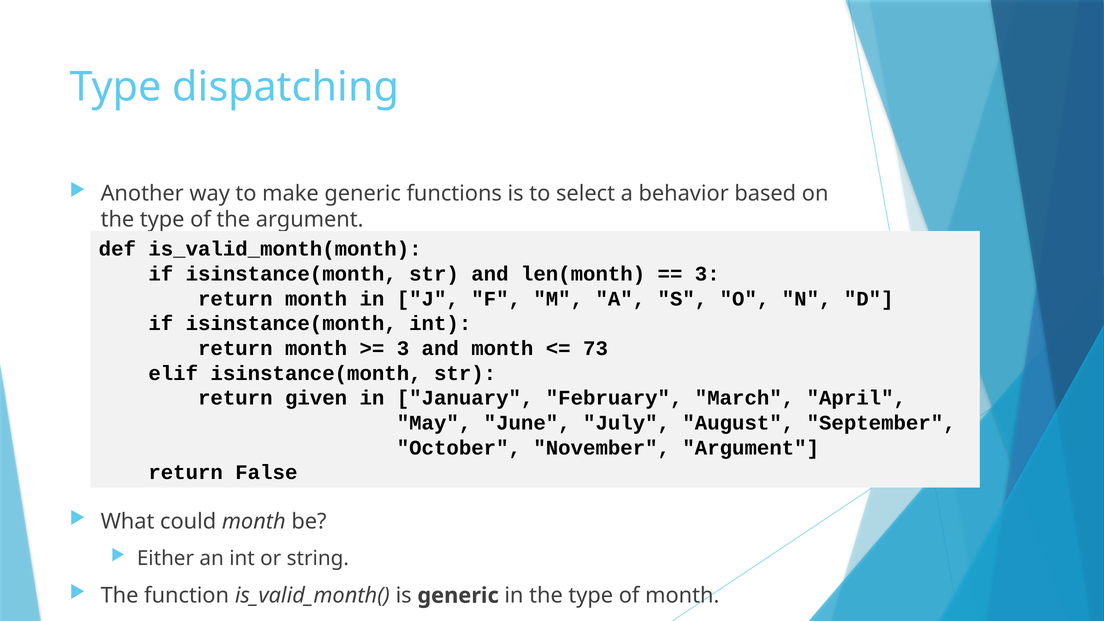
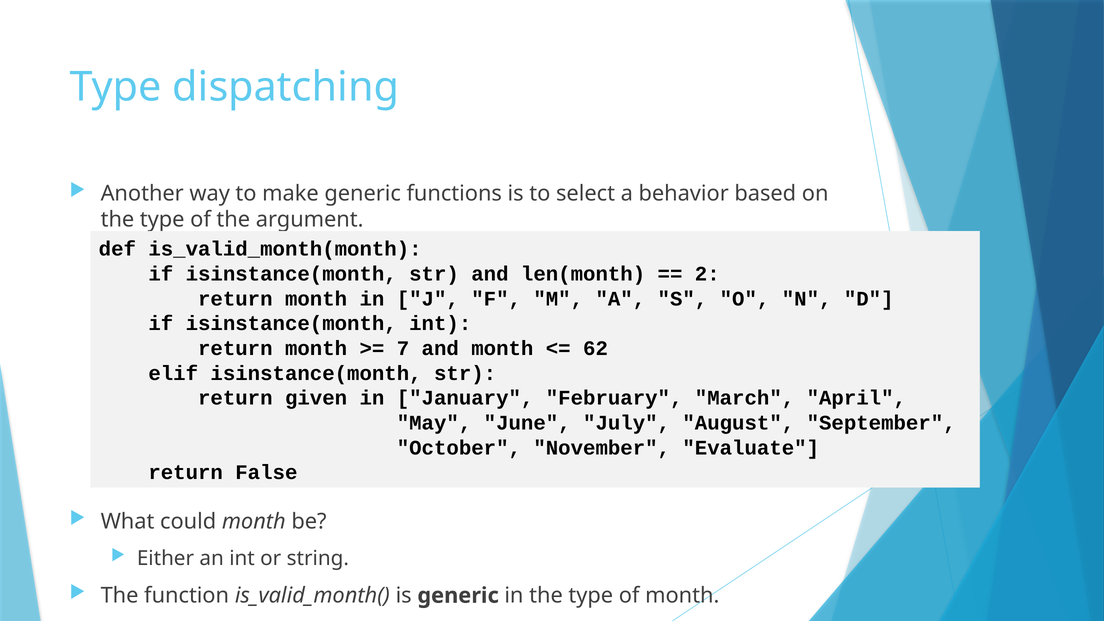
3 at (707, 274): 3 -> 2
3 at (403, 348): 3 -> 7
73: 73 -> 62
November Argument: Argument -> Evaluate
